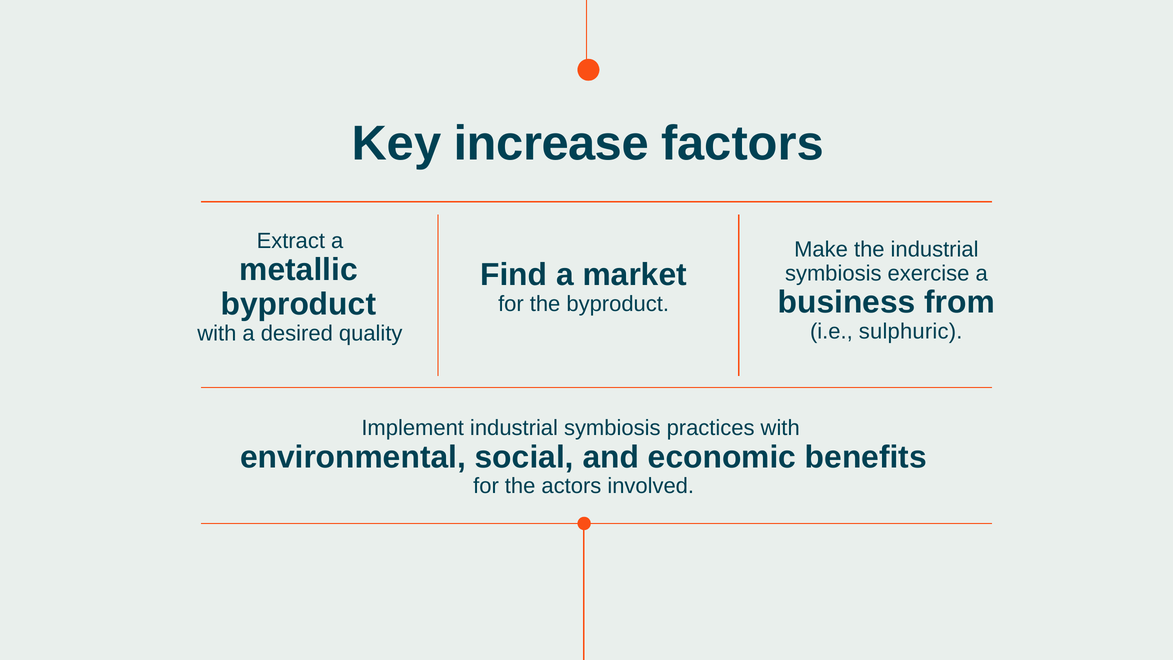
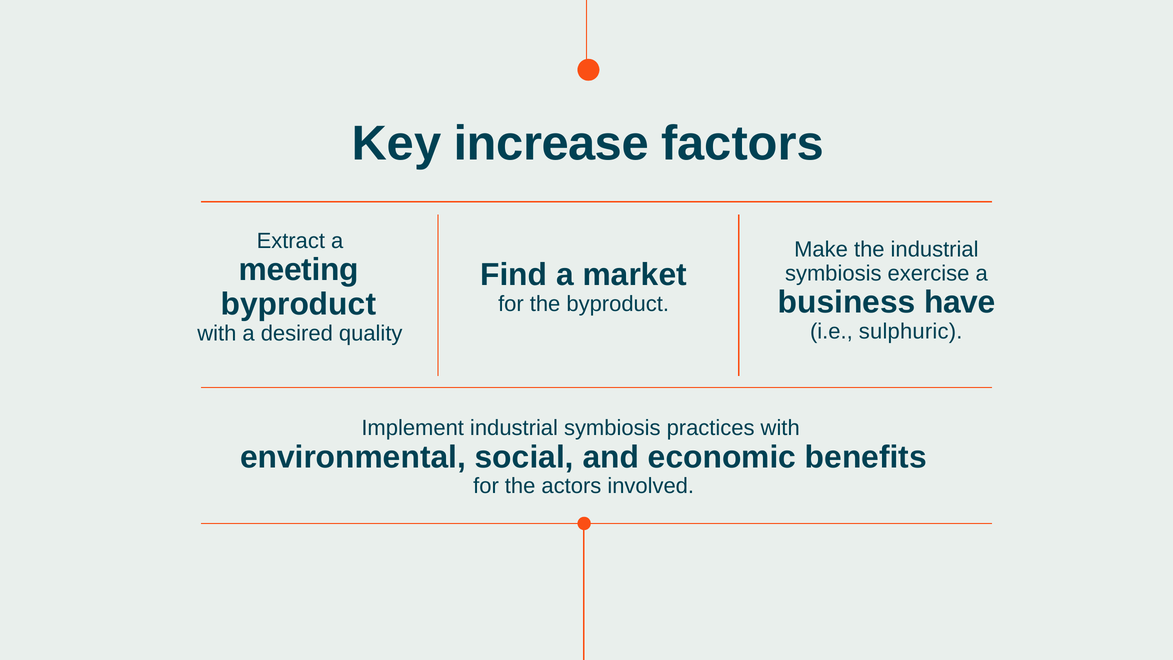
metallic: metallic -> meeting
from: from -> have
